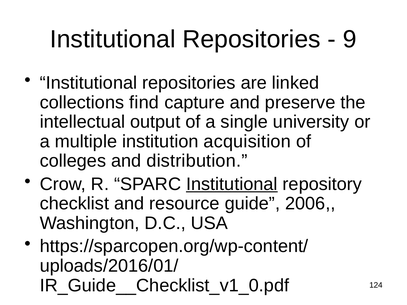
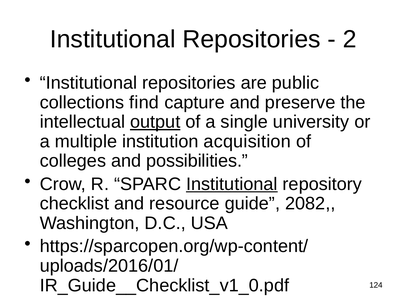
9: 9 -> 2
linked: linked -> public
output underline: none -> present
distribution: distribution -> possibilities
2006: 2006 -> 2082
